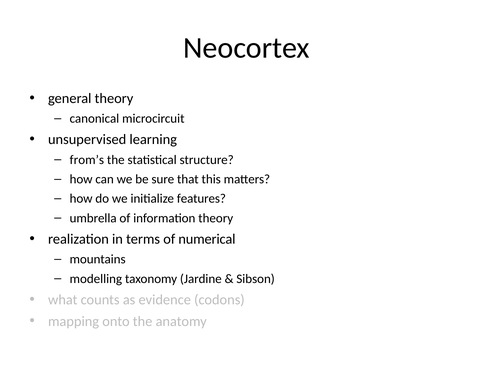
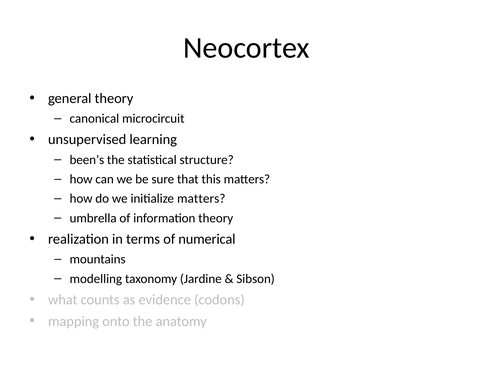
from’s: from’s -> been’s
initialize features: features -> matters
